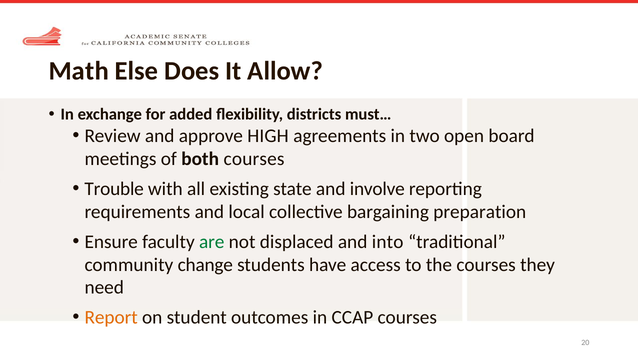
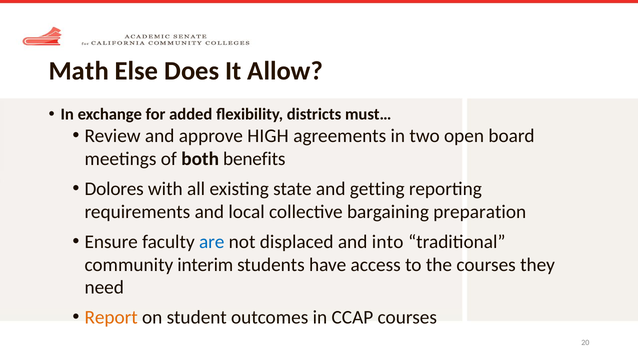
both courses: courses -> benefits
Trouble: Trouble -> Dolores
involve: involve -> getting
are colour: green -> blue
change: change -> interim
